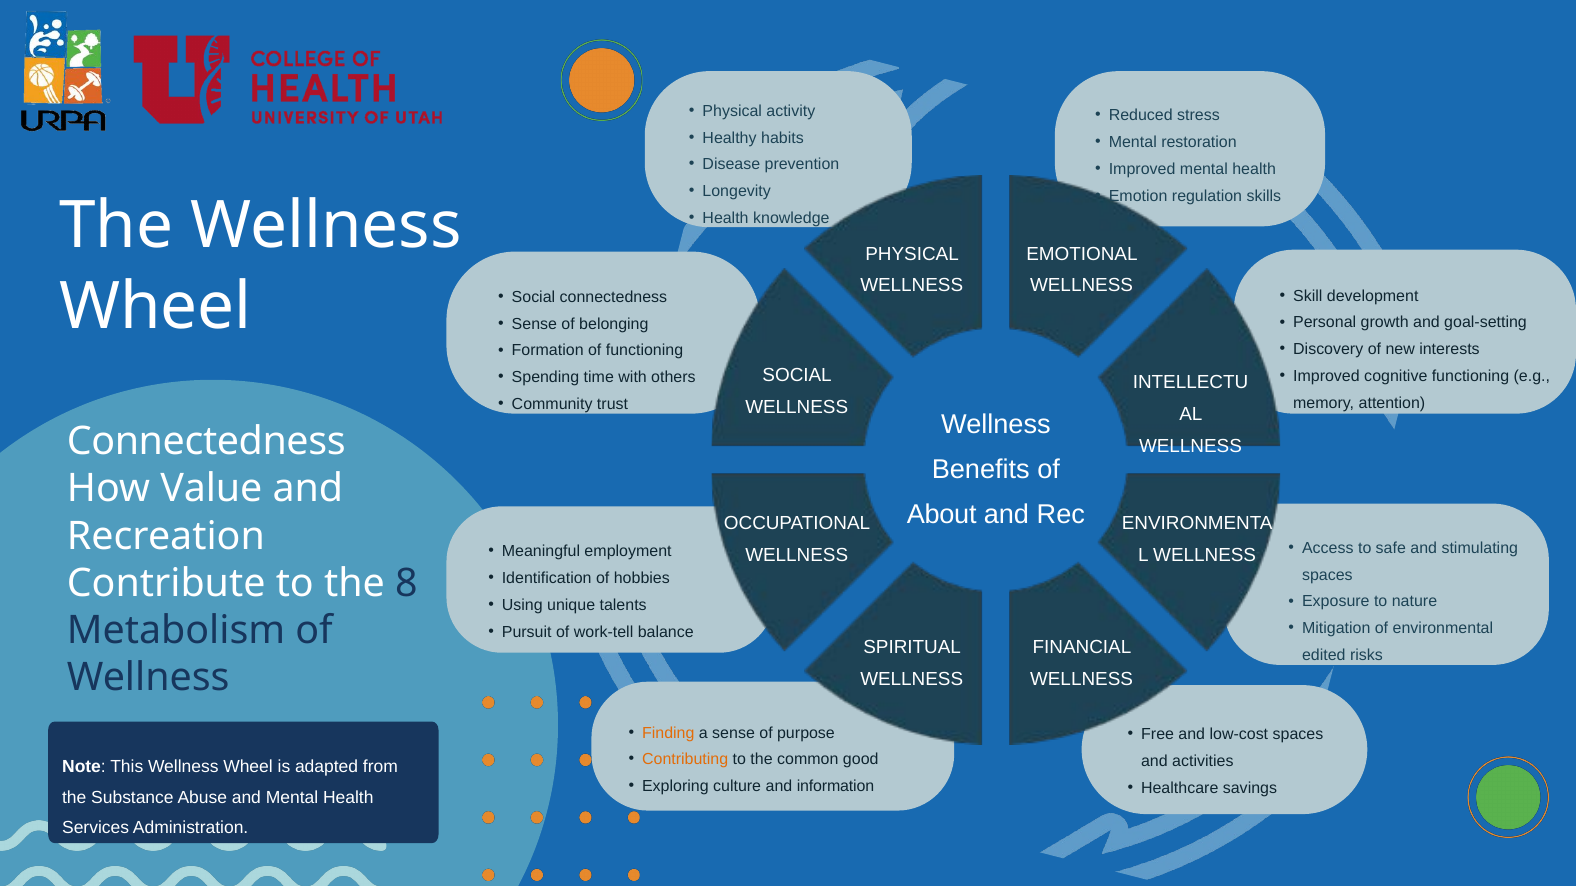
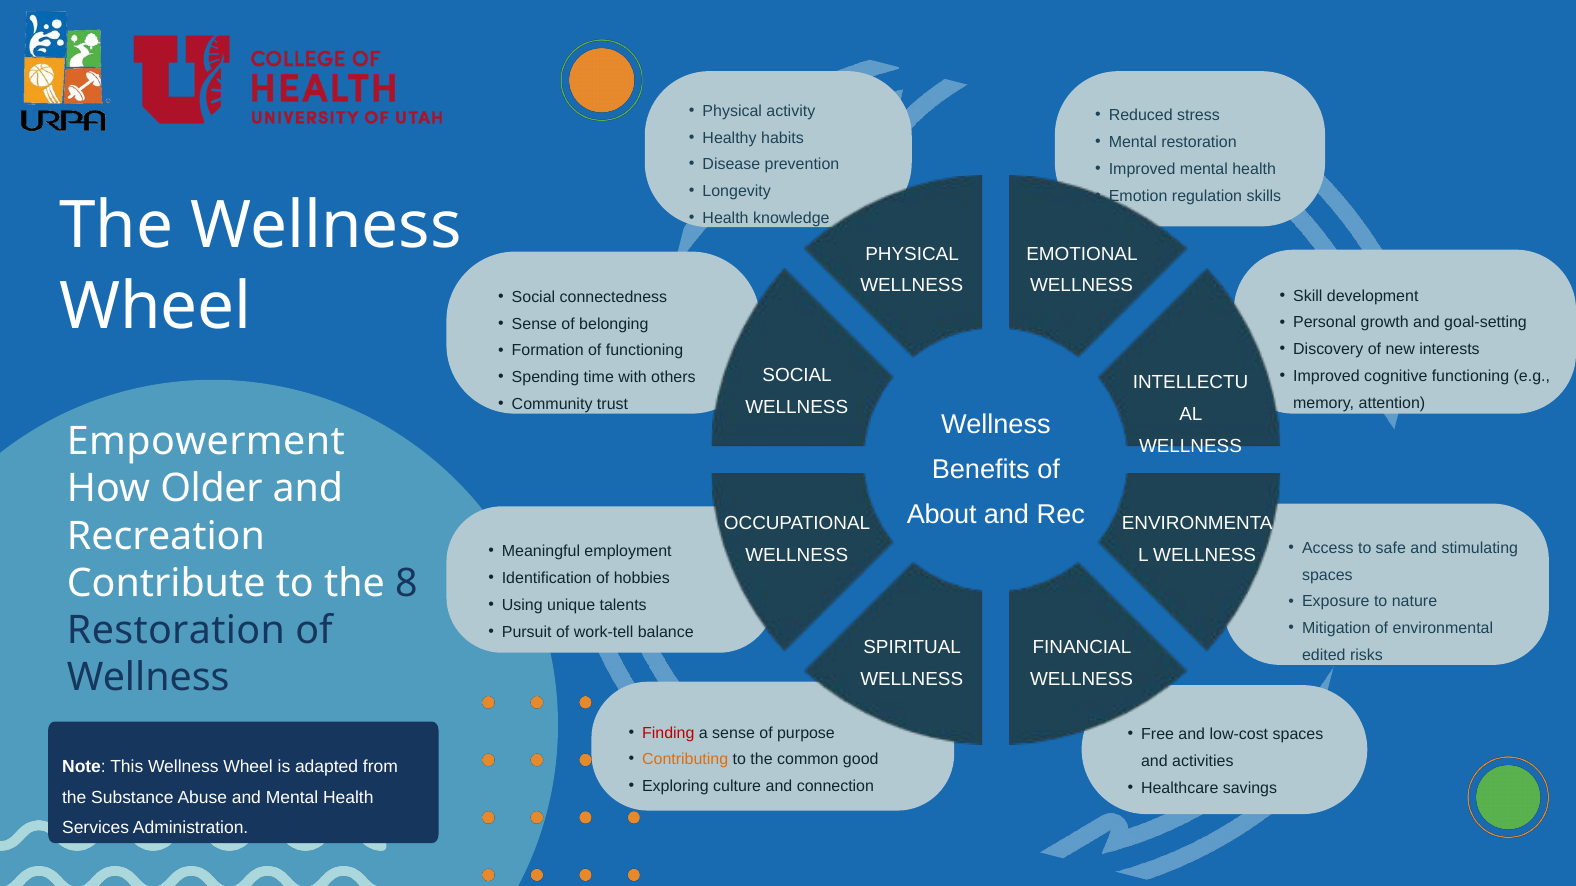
Connectedness at (206, 442): Connectedness -> Empowerment
Value: Value -> Older
Metabolism at (176, 631): Metabolism -> Restoration
Finding colour: orange -> red
information: information -> connection
